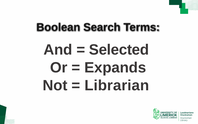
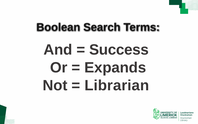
Selected: Selected -> Success
